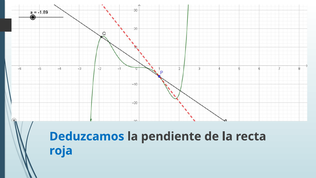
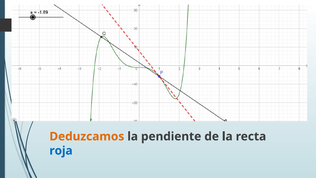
Deduzcamos colour: blue -> orange
